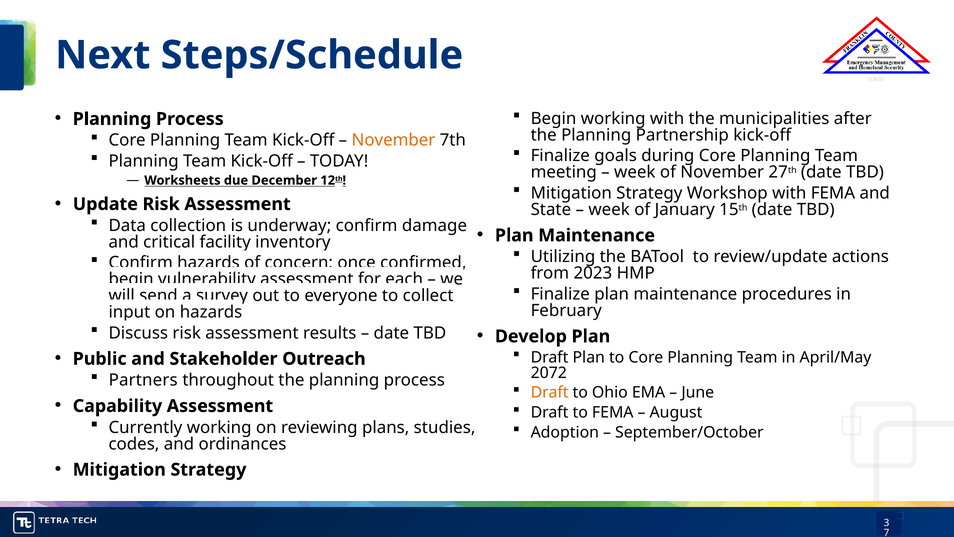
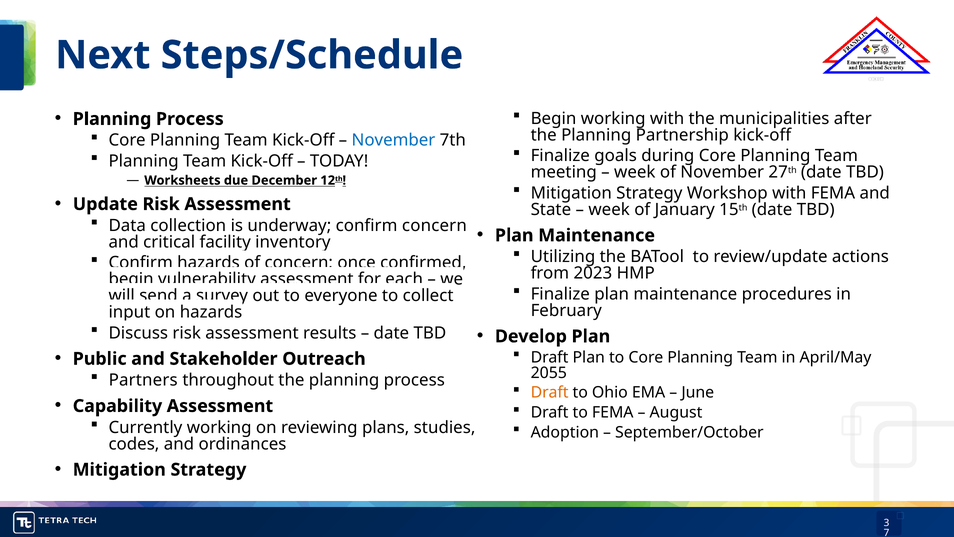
November at (393, 140) colour: orange -> blue
confirm damage: damage -> concern
2072: 2072 -> 2055
